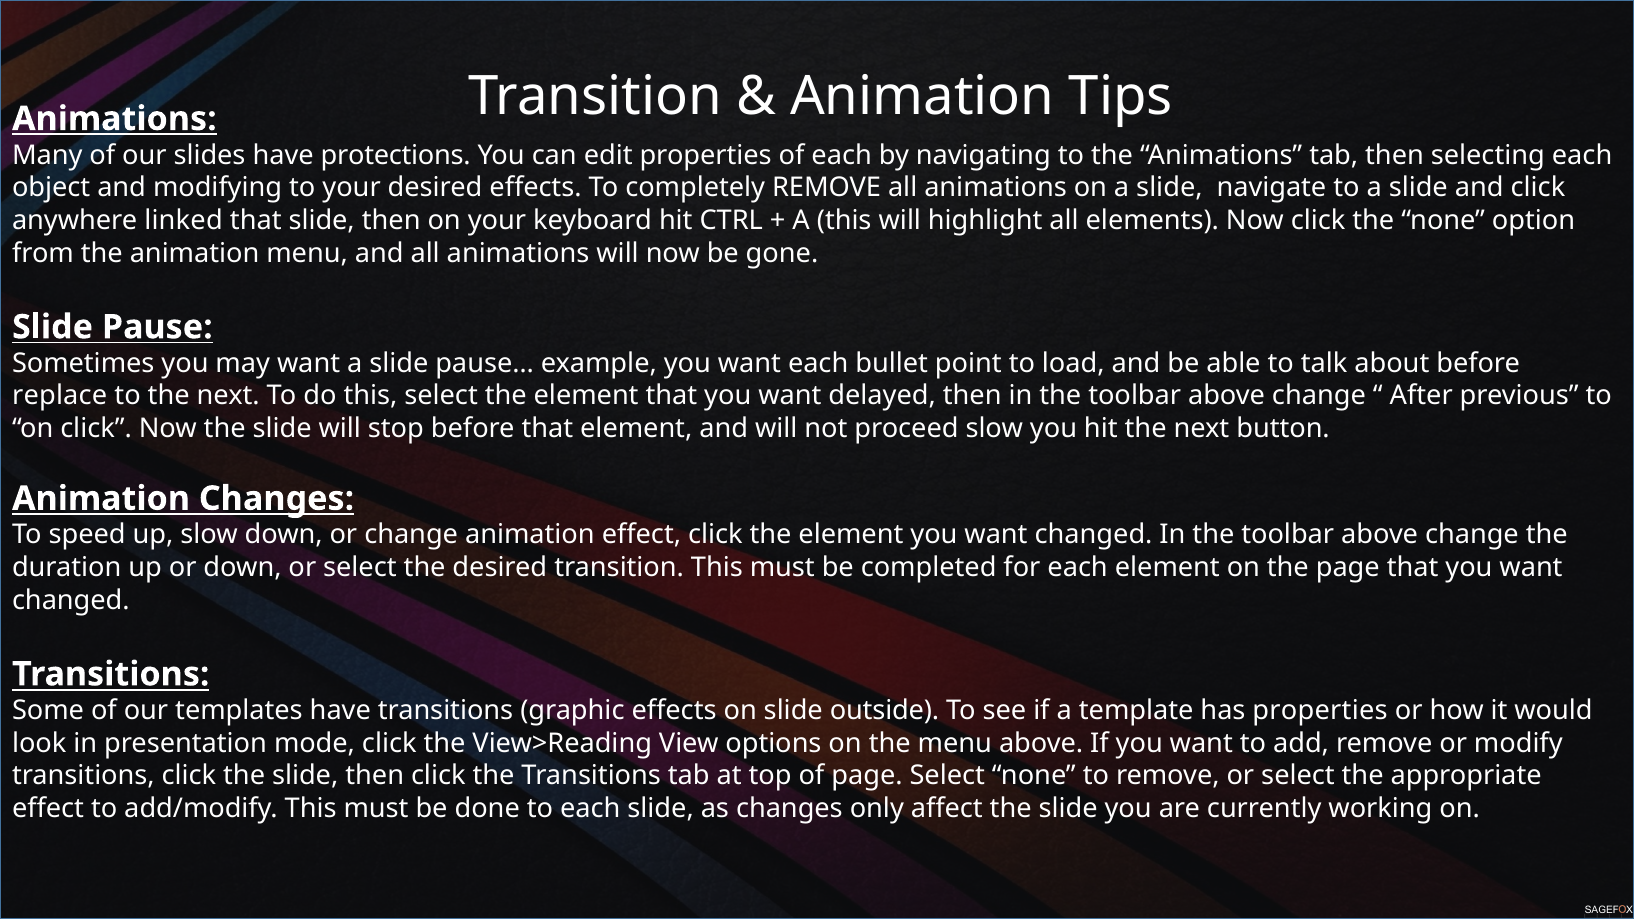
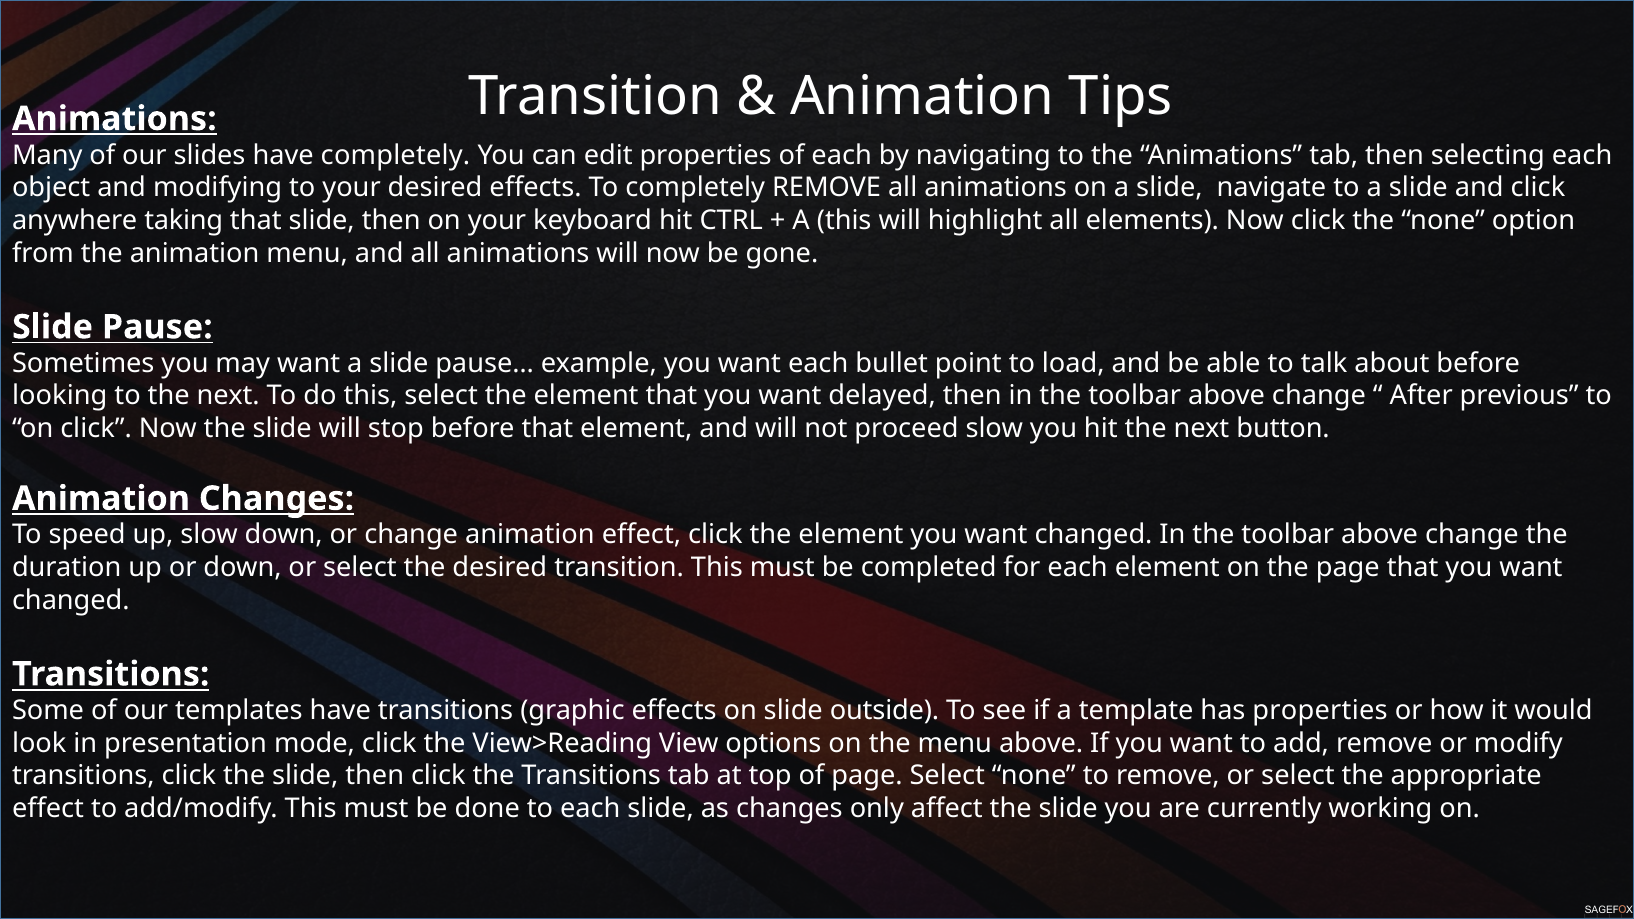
have protections: protections -> completely
linked: linked -> taking
replace: replace -> looking
